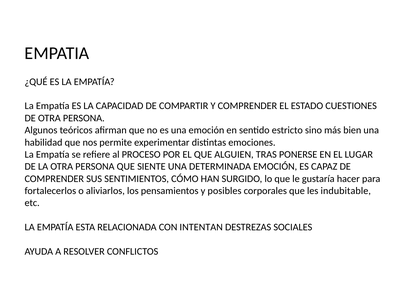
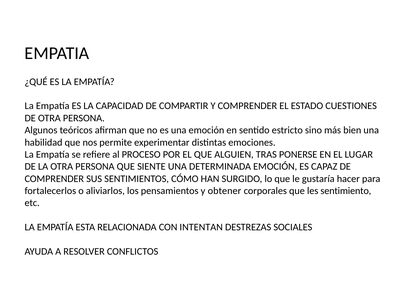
posibles: posibles -> obtener
indubitable: indubitable -> sentimiento
